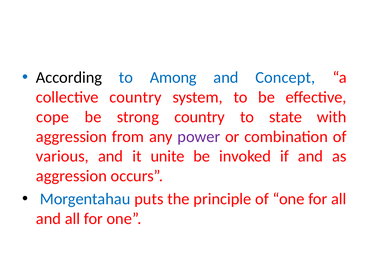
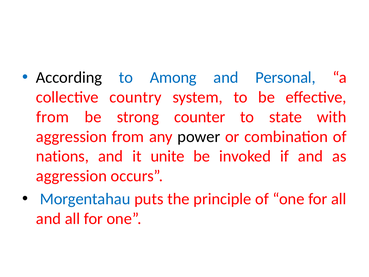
Concept: Concept -> Personal
cope at (53, 117): cope -> from
strong country: country -> counter
power colour: purple -> black
various: various -> nations
